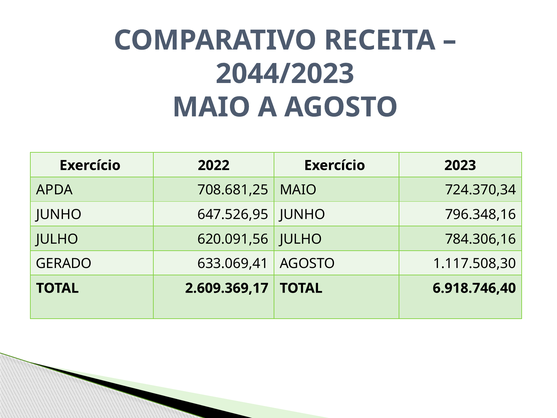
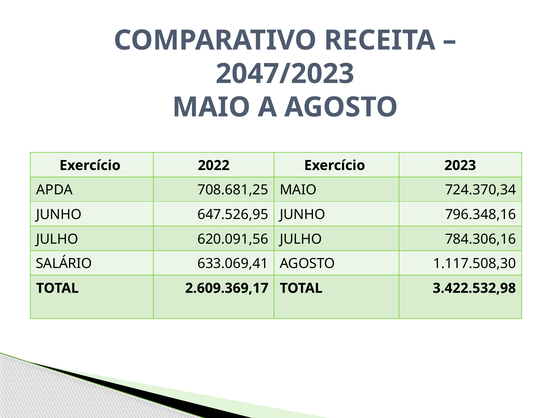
2044/2023: 2044/2023 -> 2047/2023
GERADO: GERADO -> SALÁRIO
6.918.746,40: 6.918.746,40 -> 3.422.532,98
